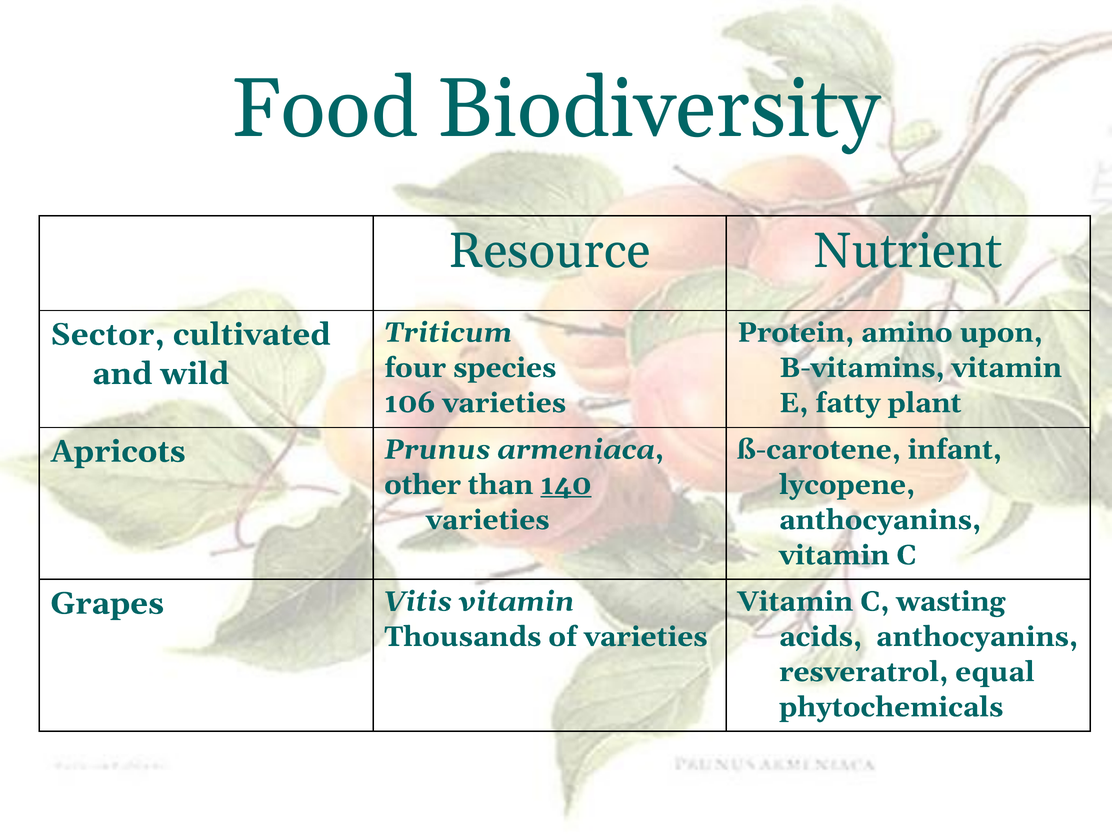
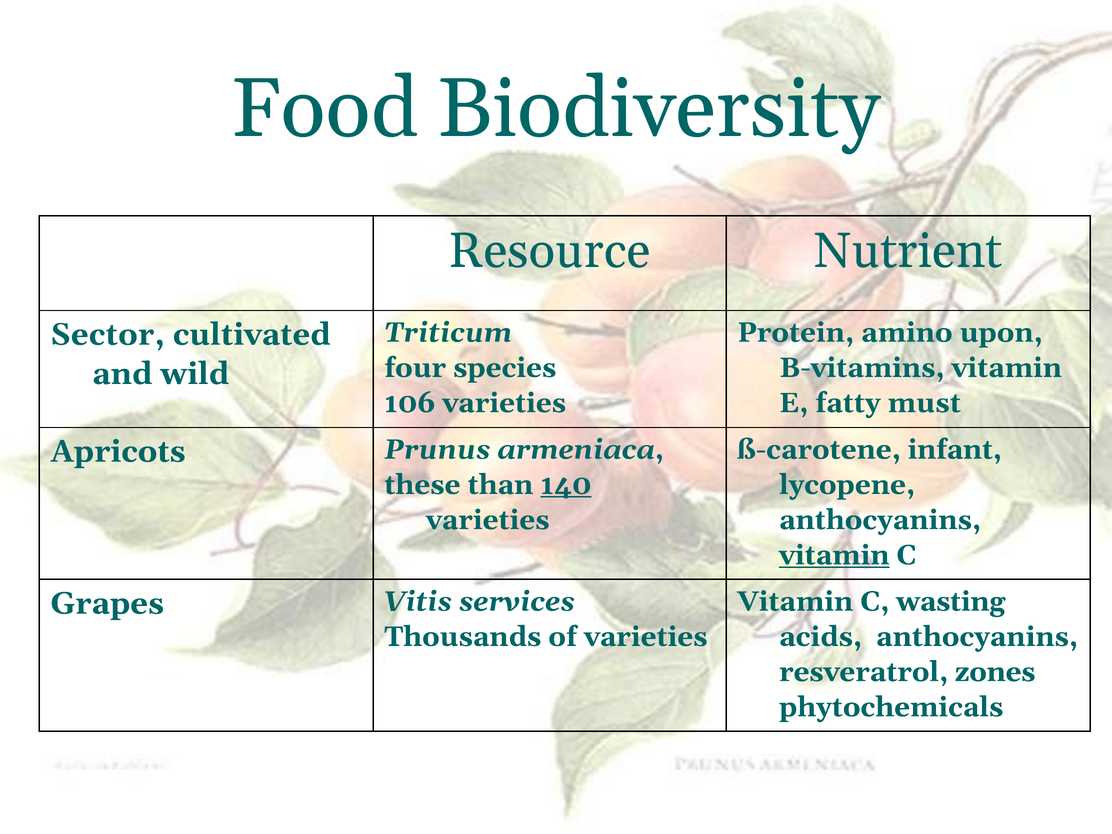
plant: plant -> must
other: other -> these
vitamin at (834, 555) underline: none -> present
Vitis vitamin: vitamin -> services
equal: equal -> zones
